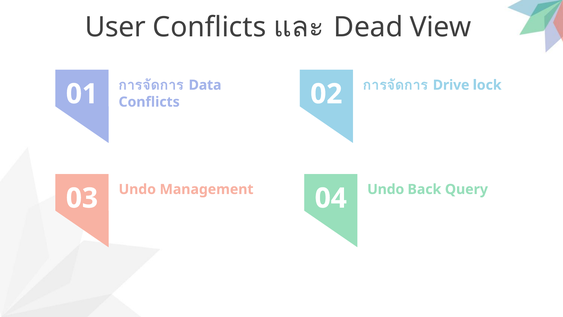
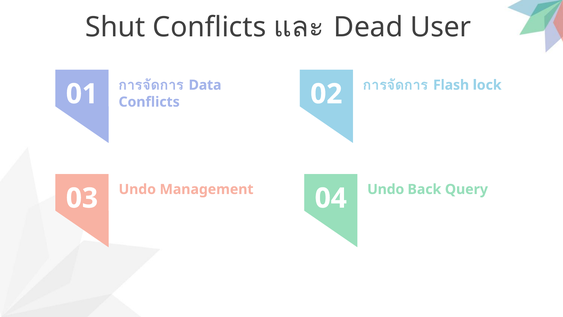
User: User -> Shut
View: View -> User
Drive: Drive -> Flash
